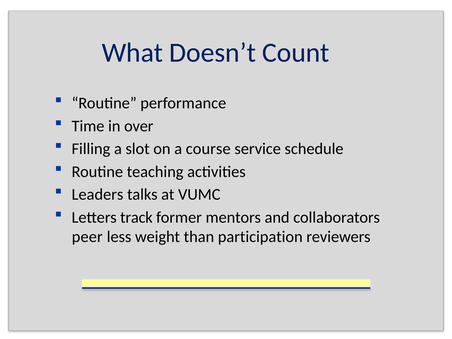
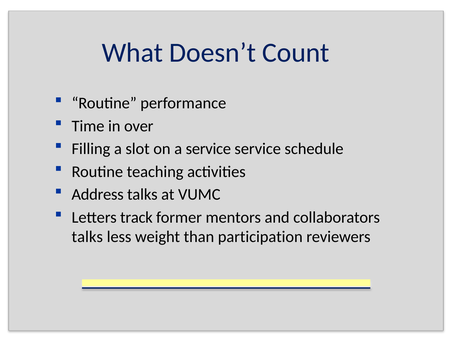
a course: course -> service
Leaders: Leaders -> Address
peer at (87, 237): peer -> talks
